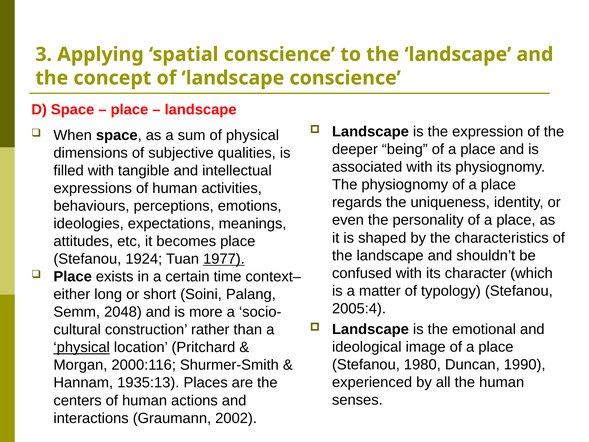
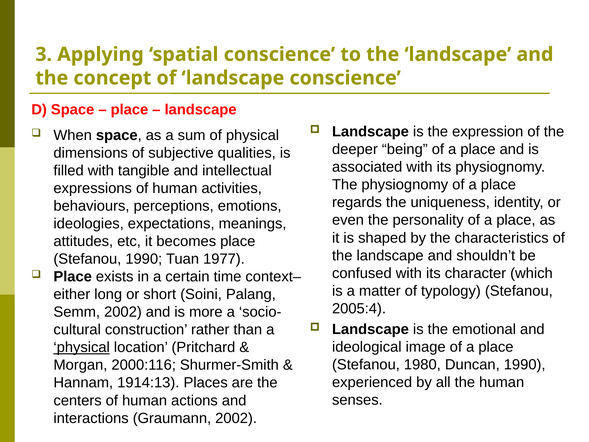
Stefanou 1924: 1924 -> 1990
1977 underline: present -> none
Semm 2048: 2048 -> 2002
1935:13: 1935:13 -> 1914:13
